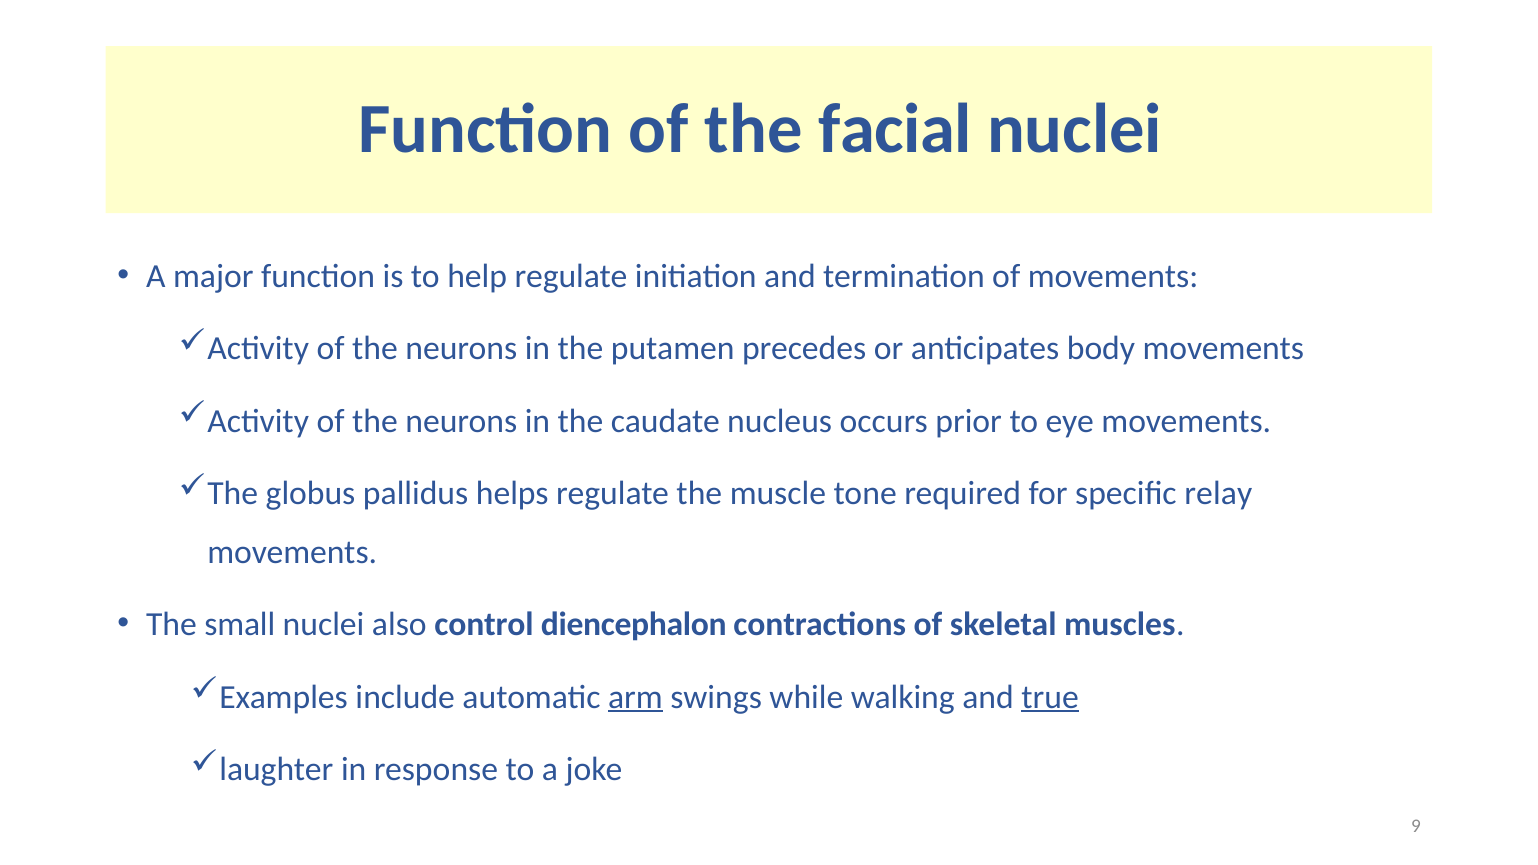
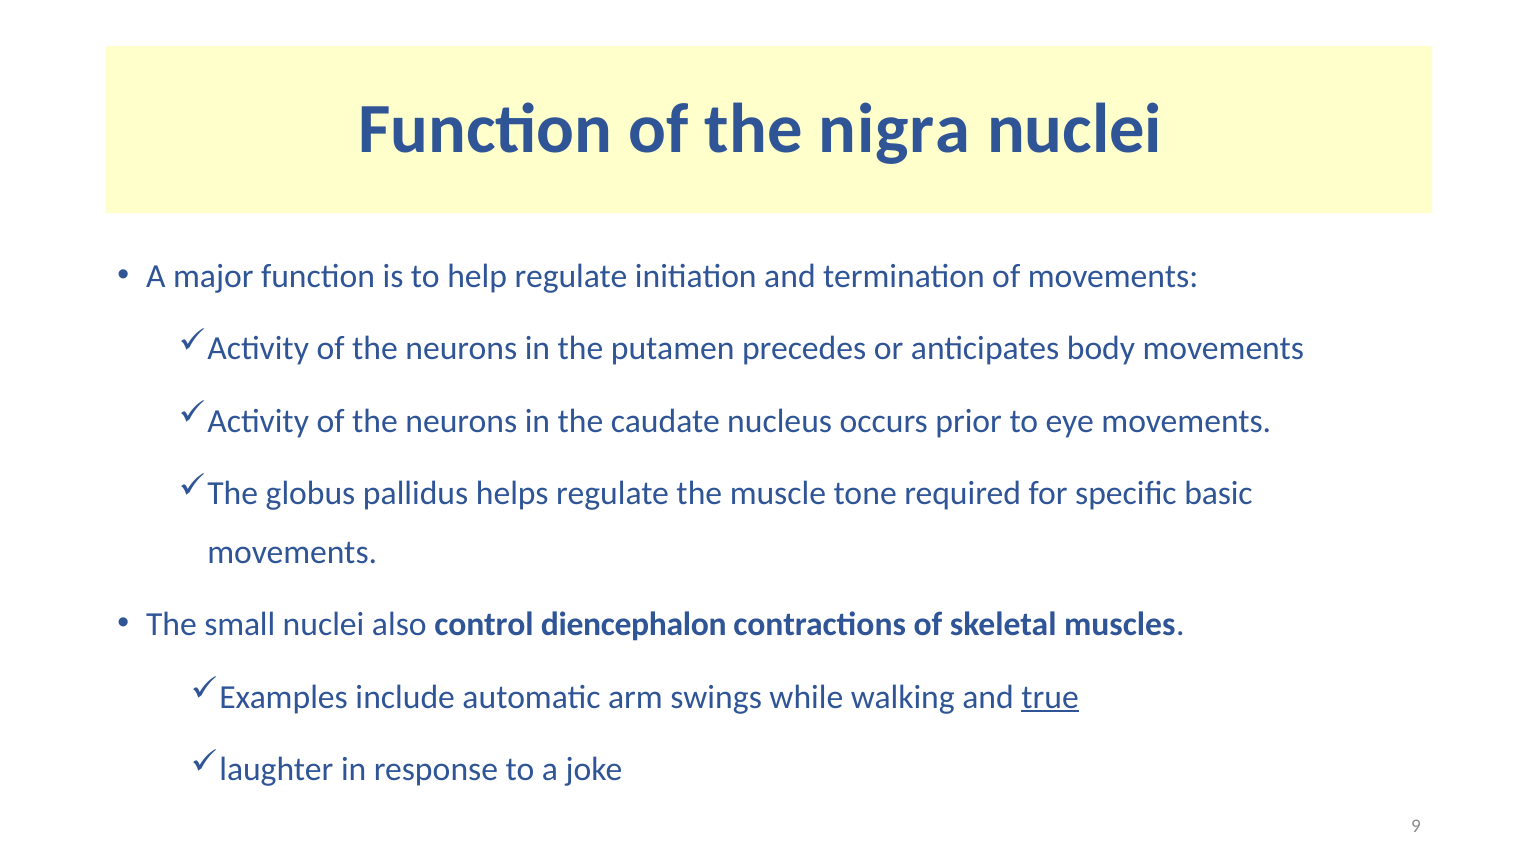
facial: facial -> nigra
relay: relay -> basic
arm underline: present -> none
